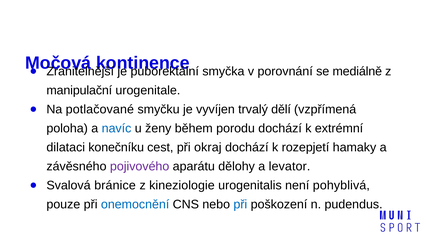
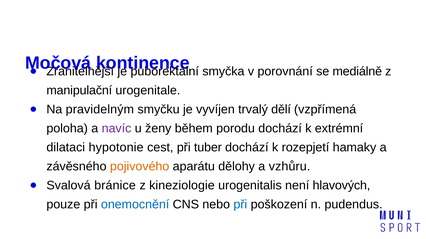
potlačované: potlačované -> pravidelným
navíc colour: blue -> purple
konečníku: konečníku -> hypotonie
okraj: okraj -> tuber
pojivového colour: purple -> orange
levator: levator -> vzhůru
pohyblivá: pohyblivá -> hlavových
